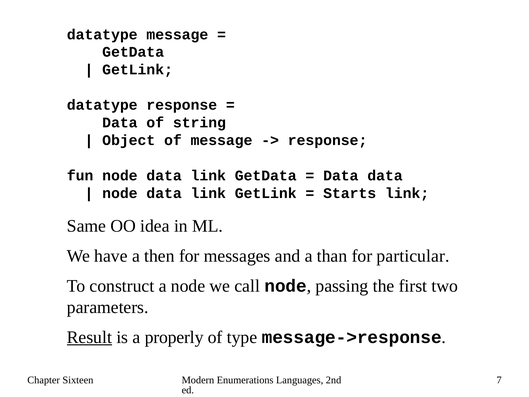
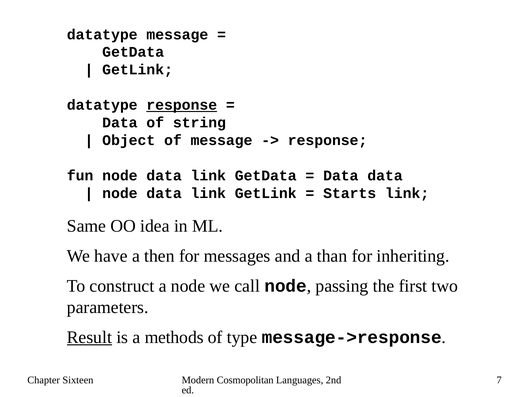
response at (182, 105) underline: none -> present
particular: particular -> inheriting
properly: properly -> methods
Enumerations: Enumerations -> Cosmopolitan
